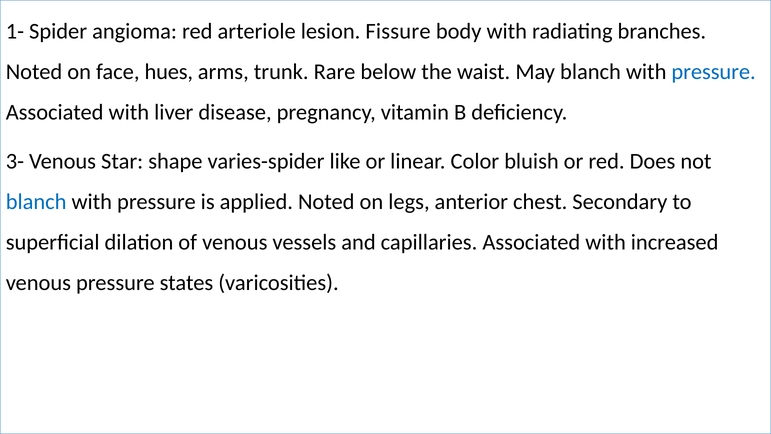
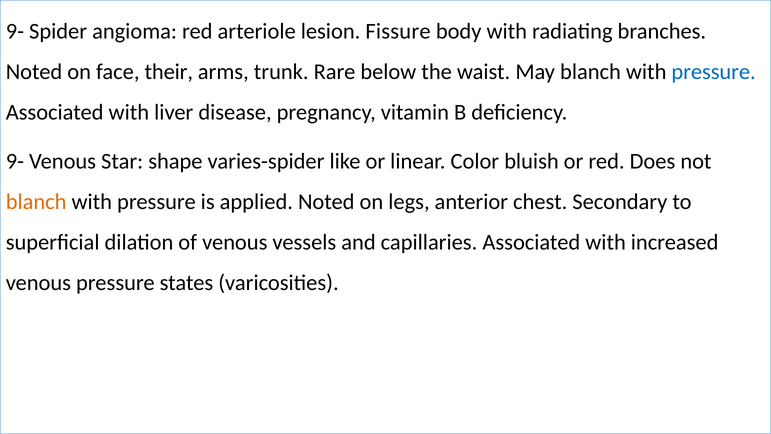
1- at (15, 31): 1- -> 9-
hues: hues -> their
3- at (15, 161): 3- -> 9-
blanch at (36, 201) colour: blue -> orange
